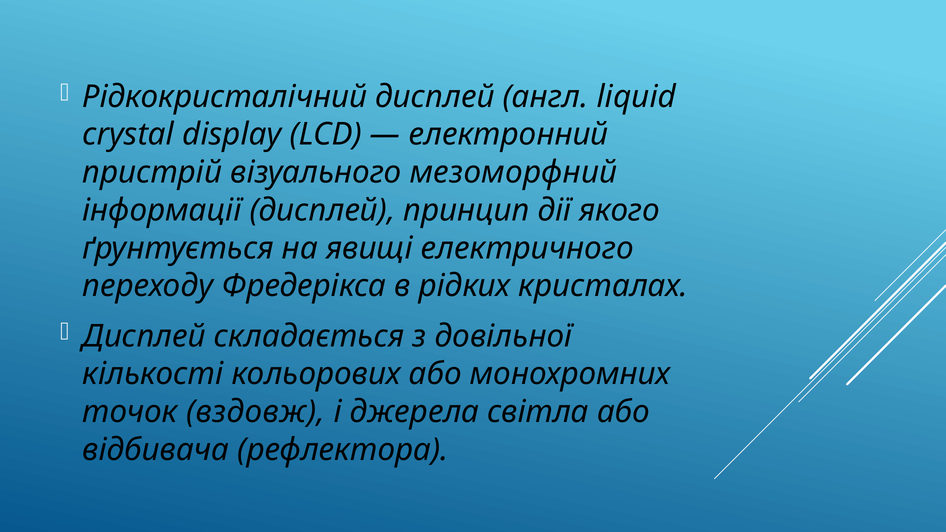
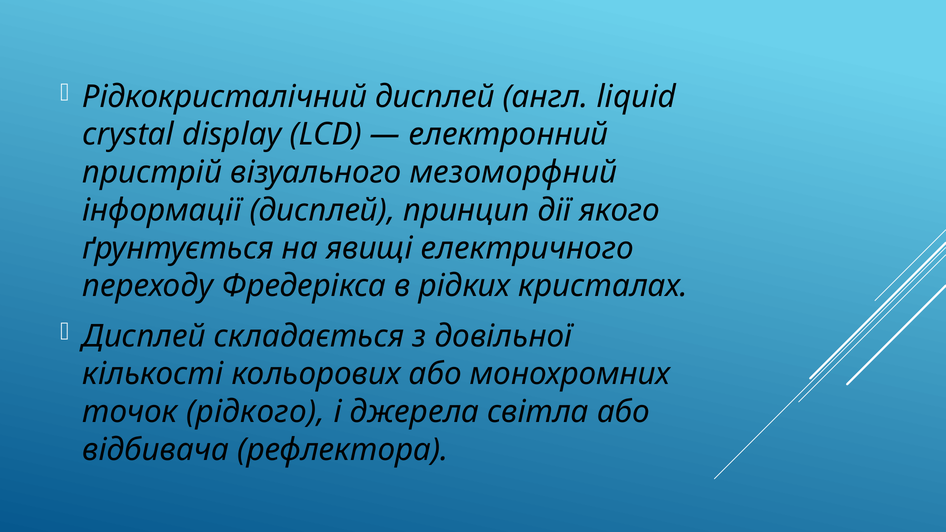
вздовж: вздовж -> рідкого
